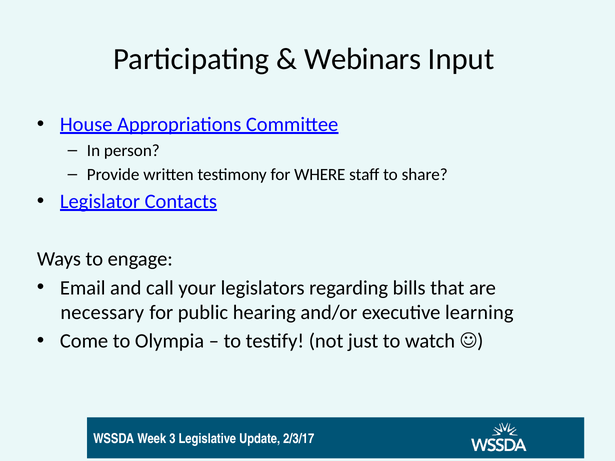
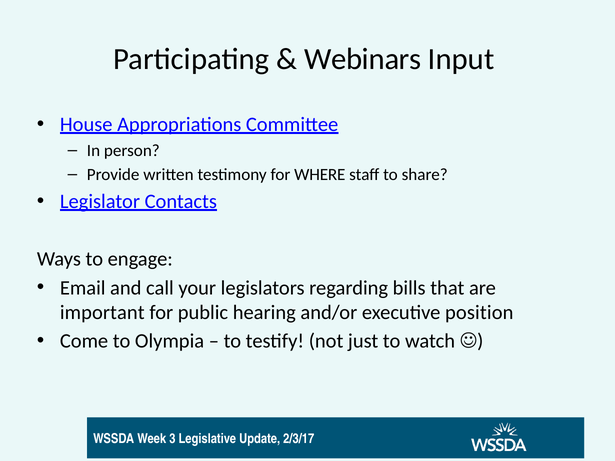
necessary: necessary -> important
learning: learning -> position
